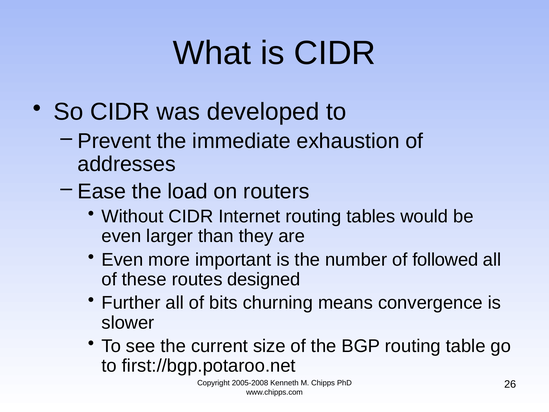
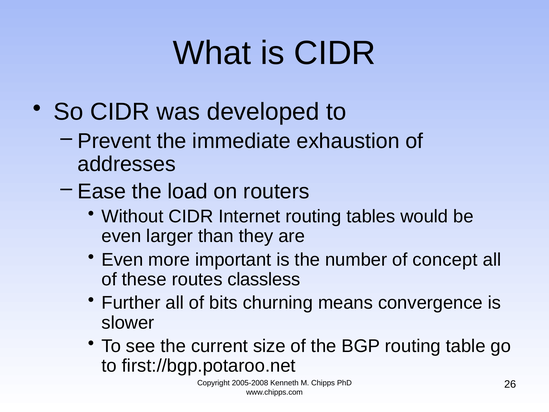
followed: followed -> concept
designed: designed -> classless
